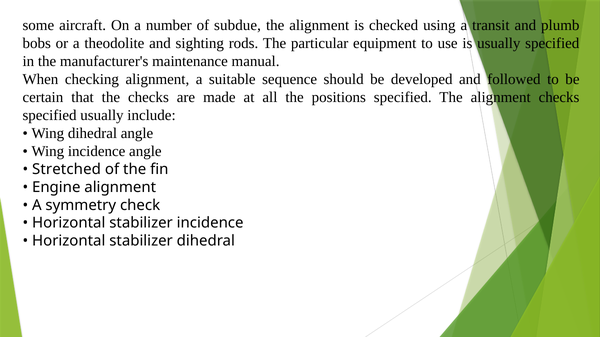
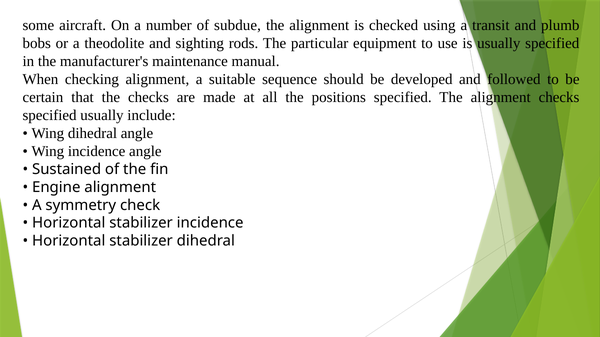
Stretched: Stretched -> Sustained
